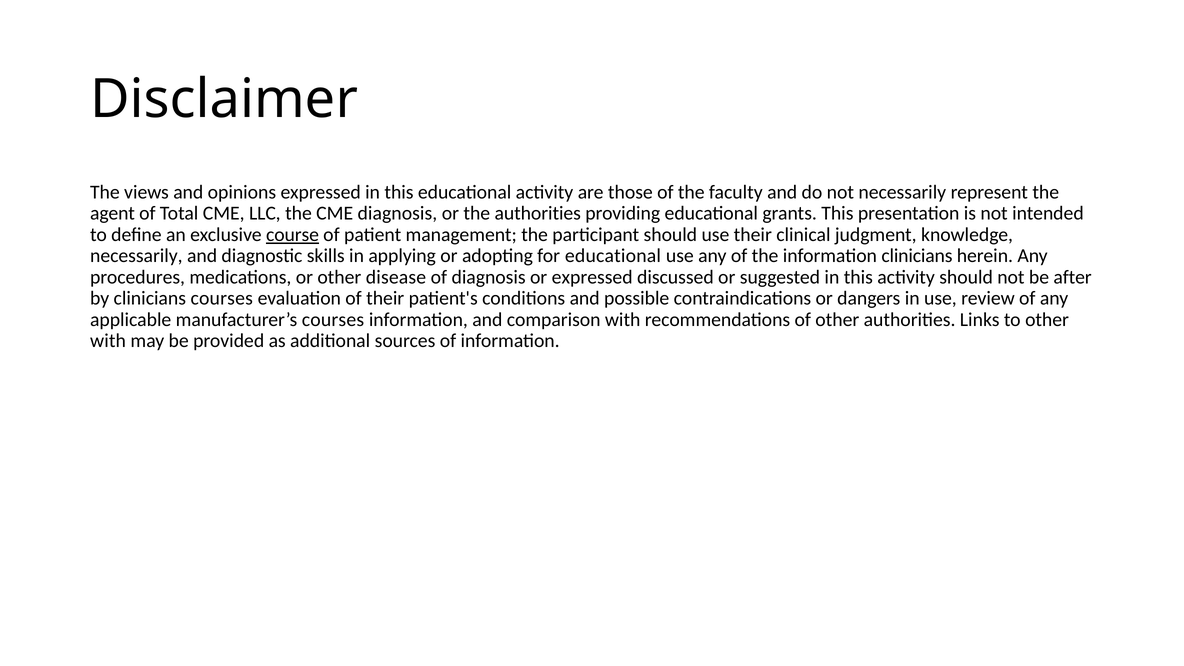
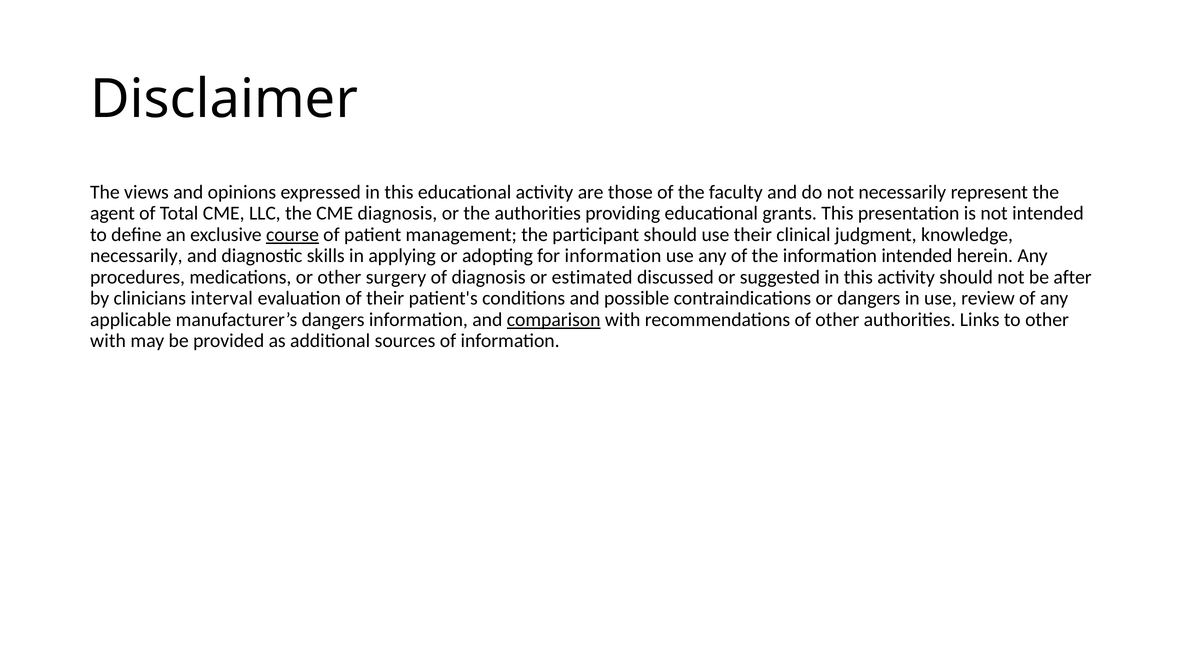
for educational: educational -> information
information clinicians: clinicians -> intended
disease: disease -> surgery
or expressed: expressed -> estimated
clinicians courses: courses -> interval
manufacturer’s courses: courses -> dangers
comparison underline: none -> present
